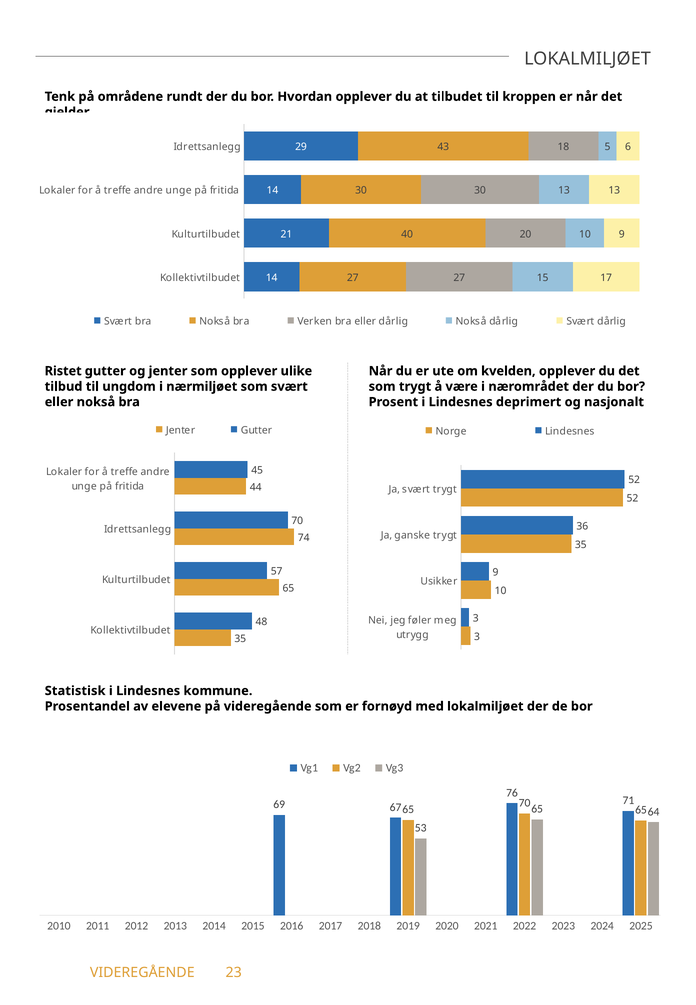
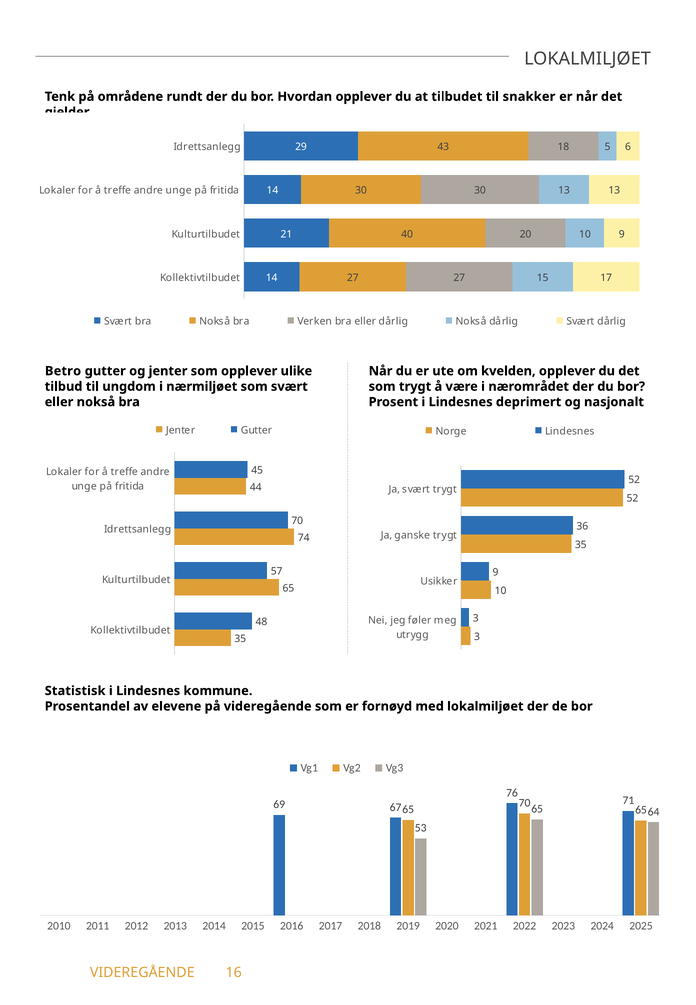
kroppen: kroppen -> snakker
Ristet: Ristet -> Betro
23: 23 -> 16
